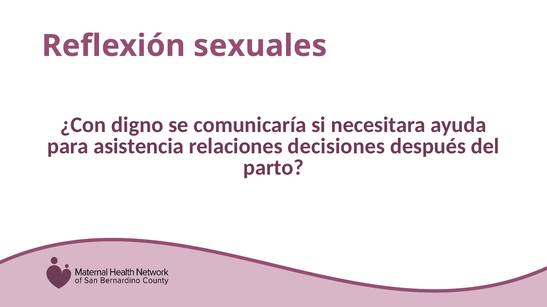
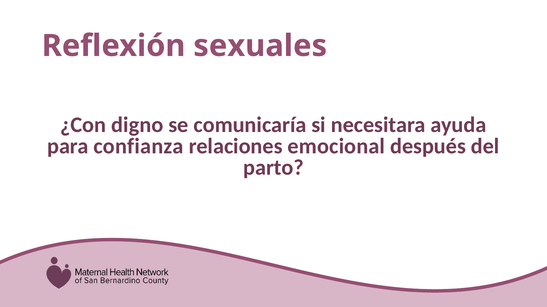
asistencia: asistencia -> confianza
decisiones: decisiones -> emocional
